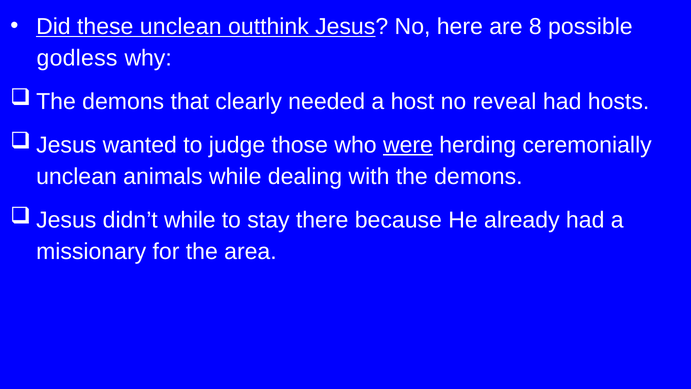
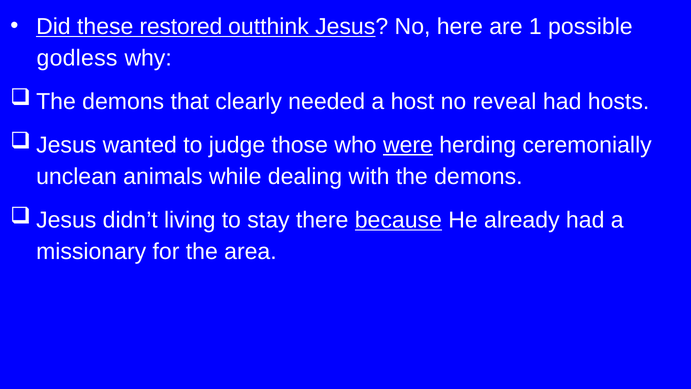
these unclean: unclean -> restored
8: 8 -> 1
didn’t while: while -> living
because underline: none -> present
